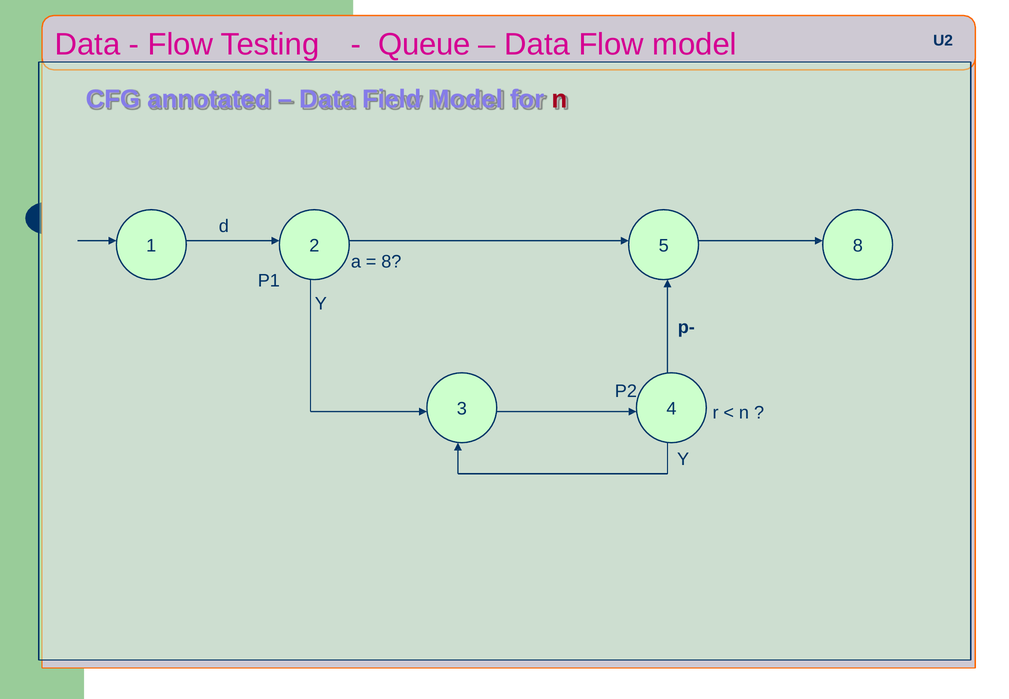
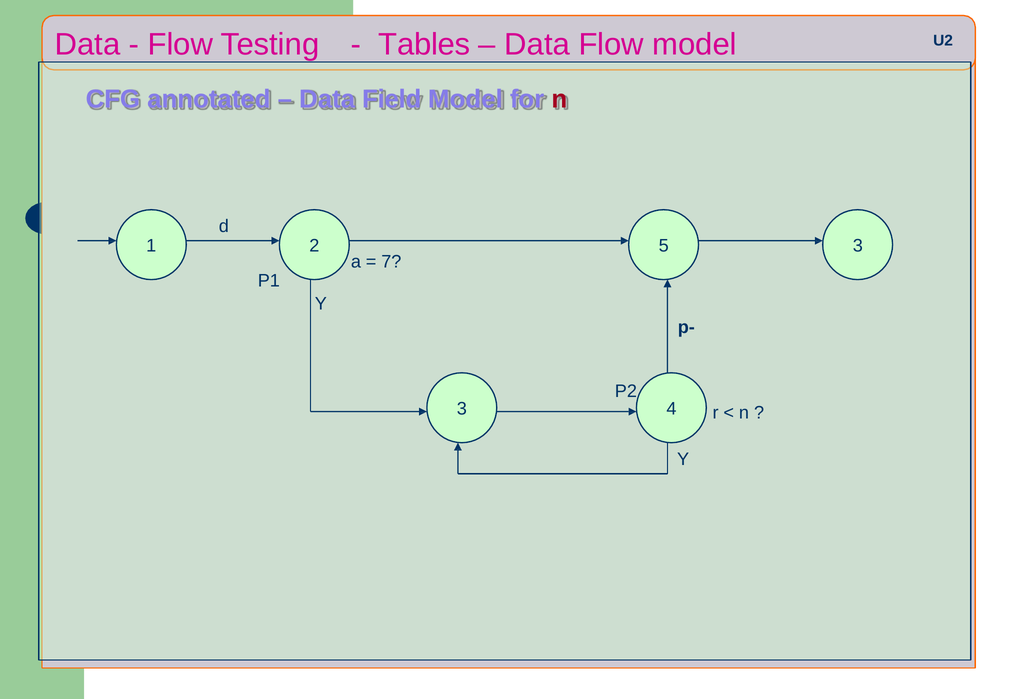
Queue: Queue -> Tables
5 8: 8 -> 3
8 at (391, 262): 8 -> 7
